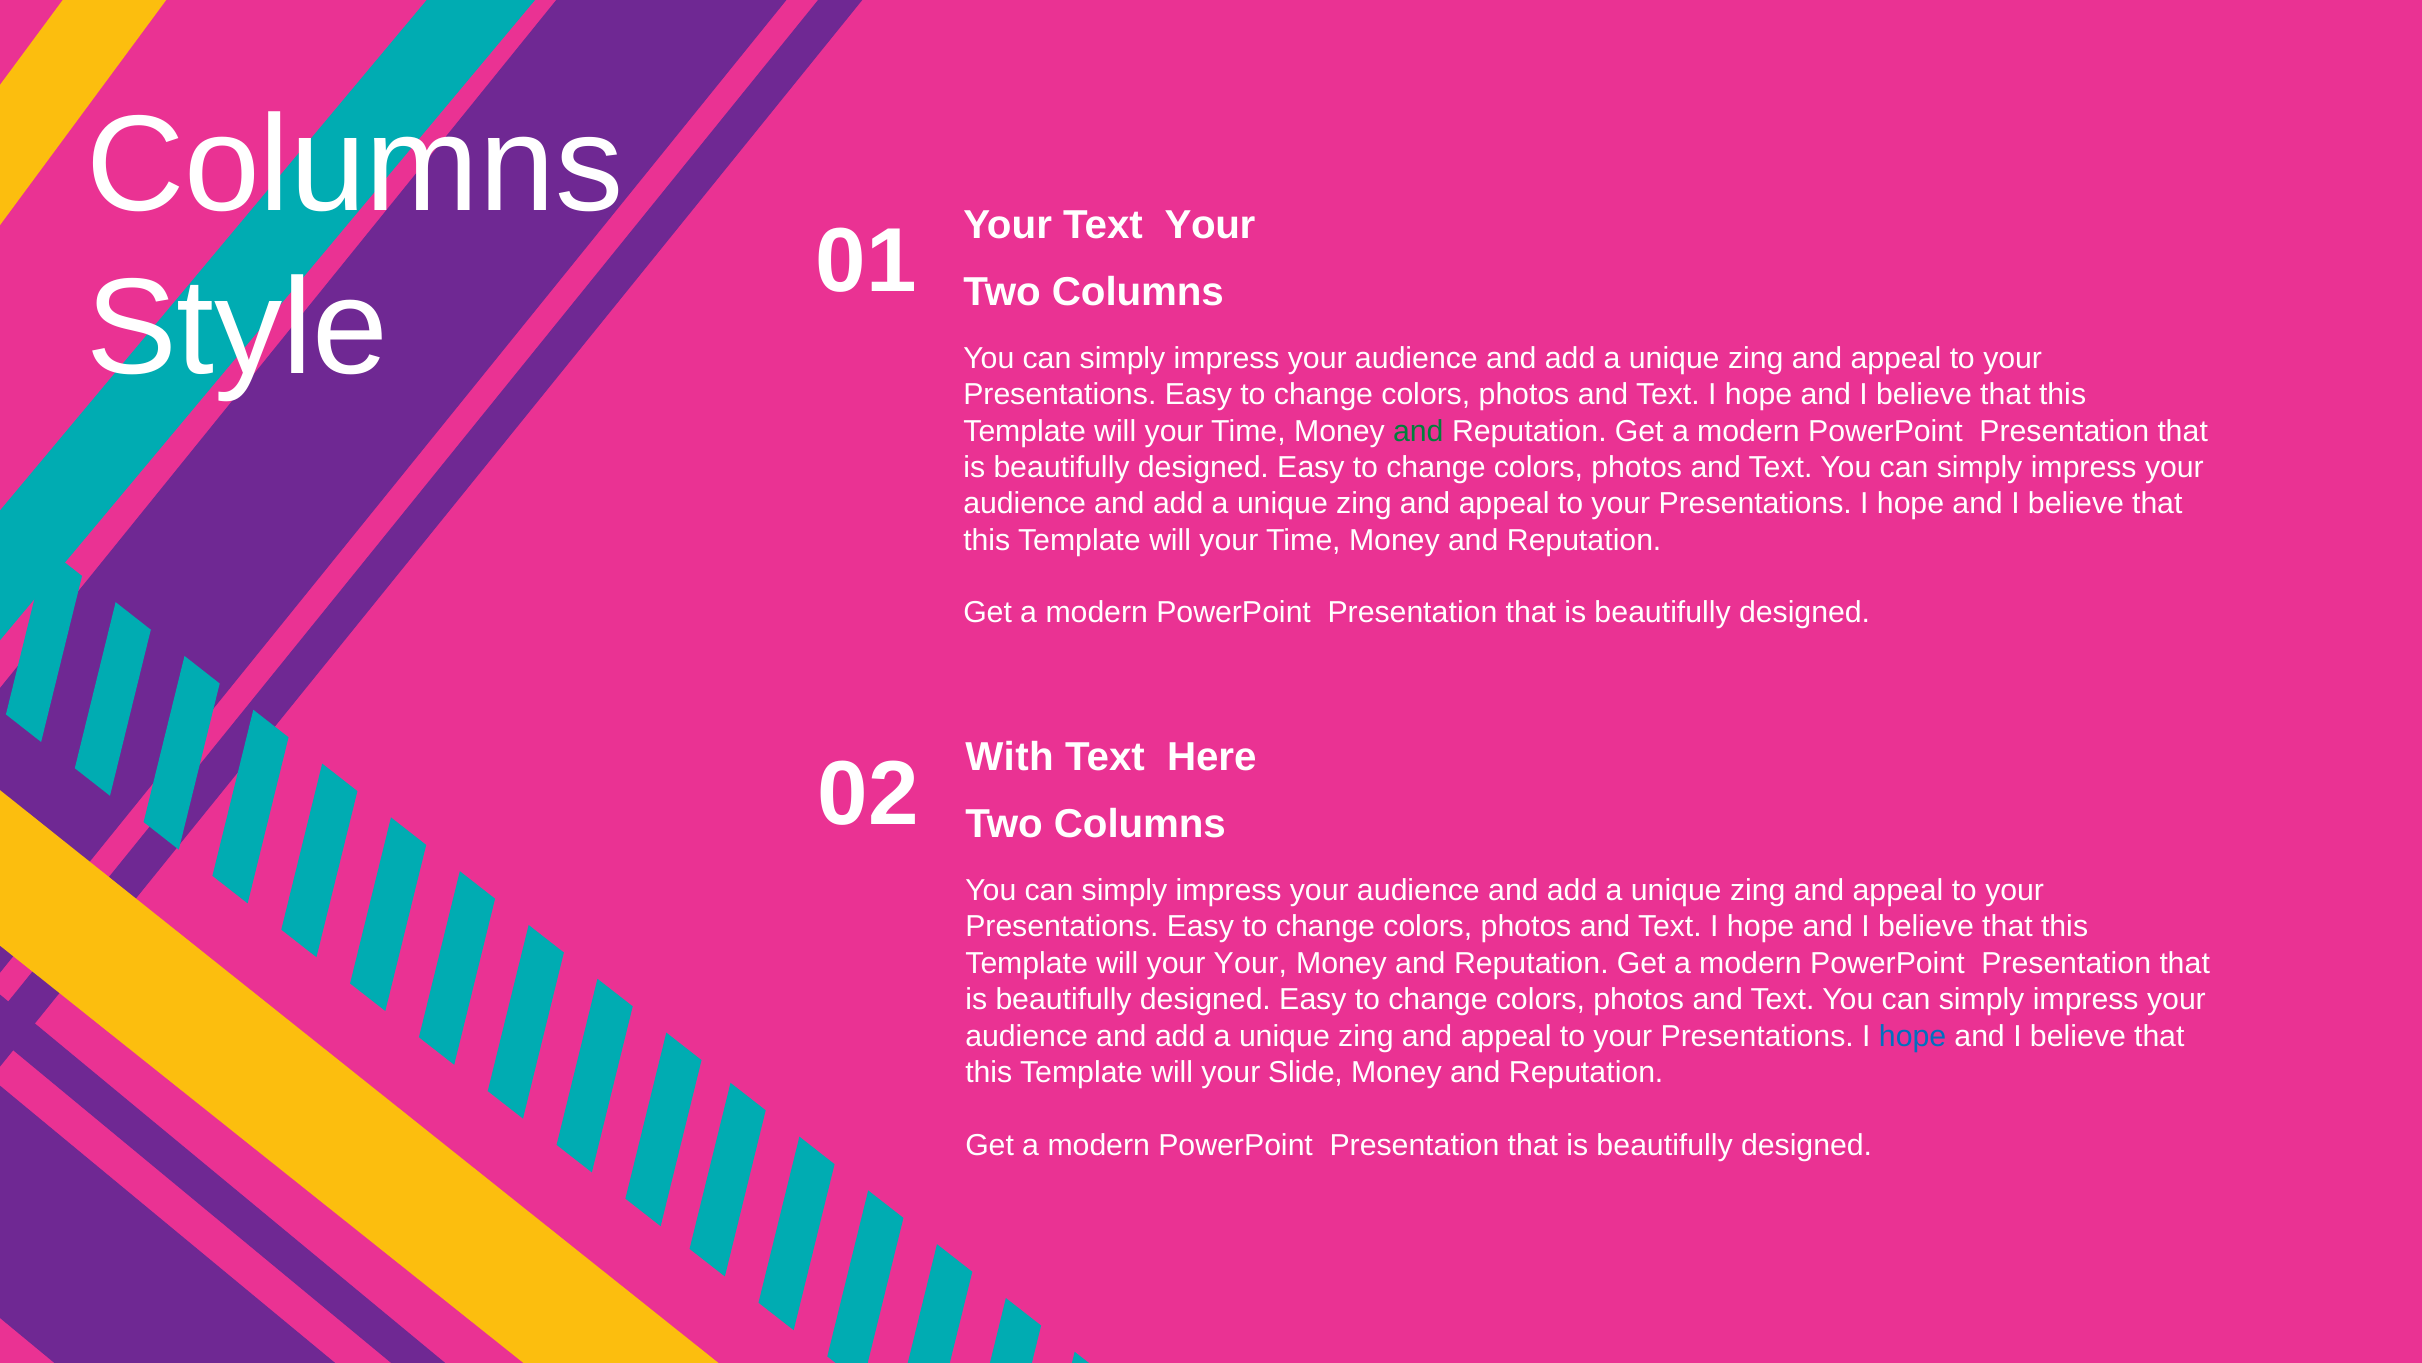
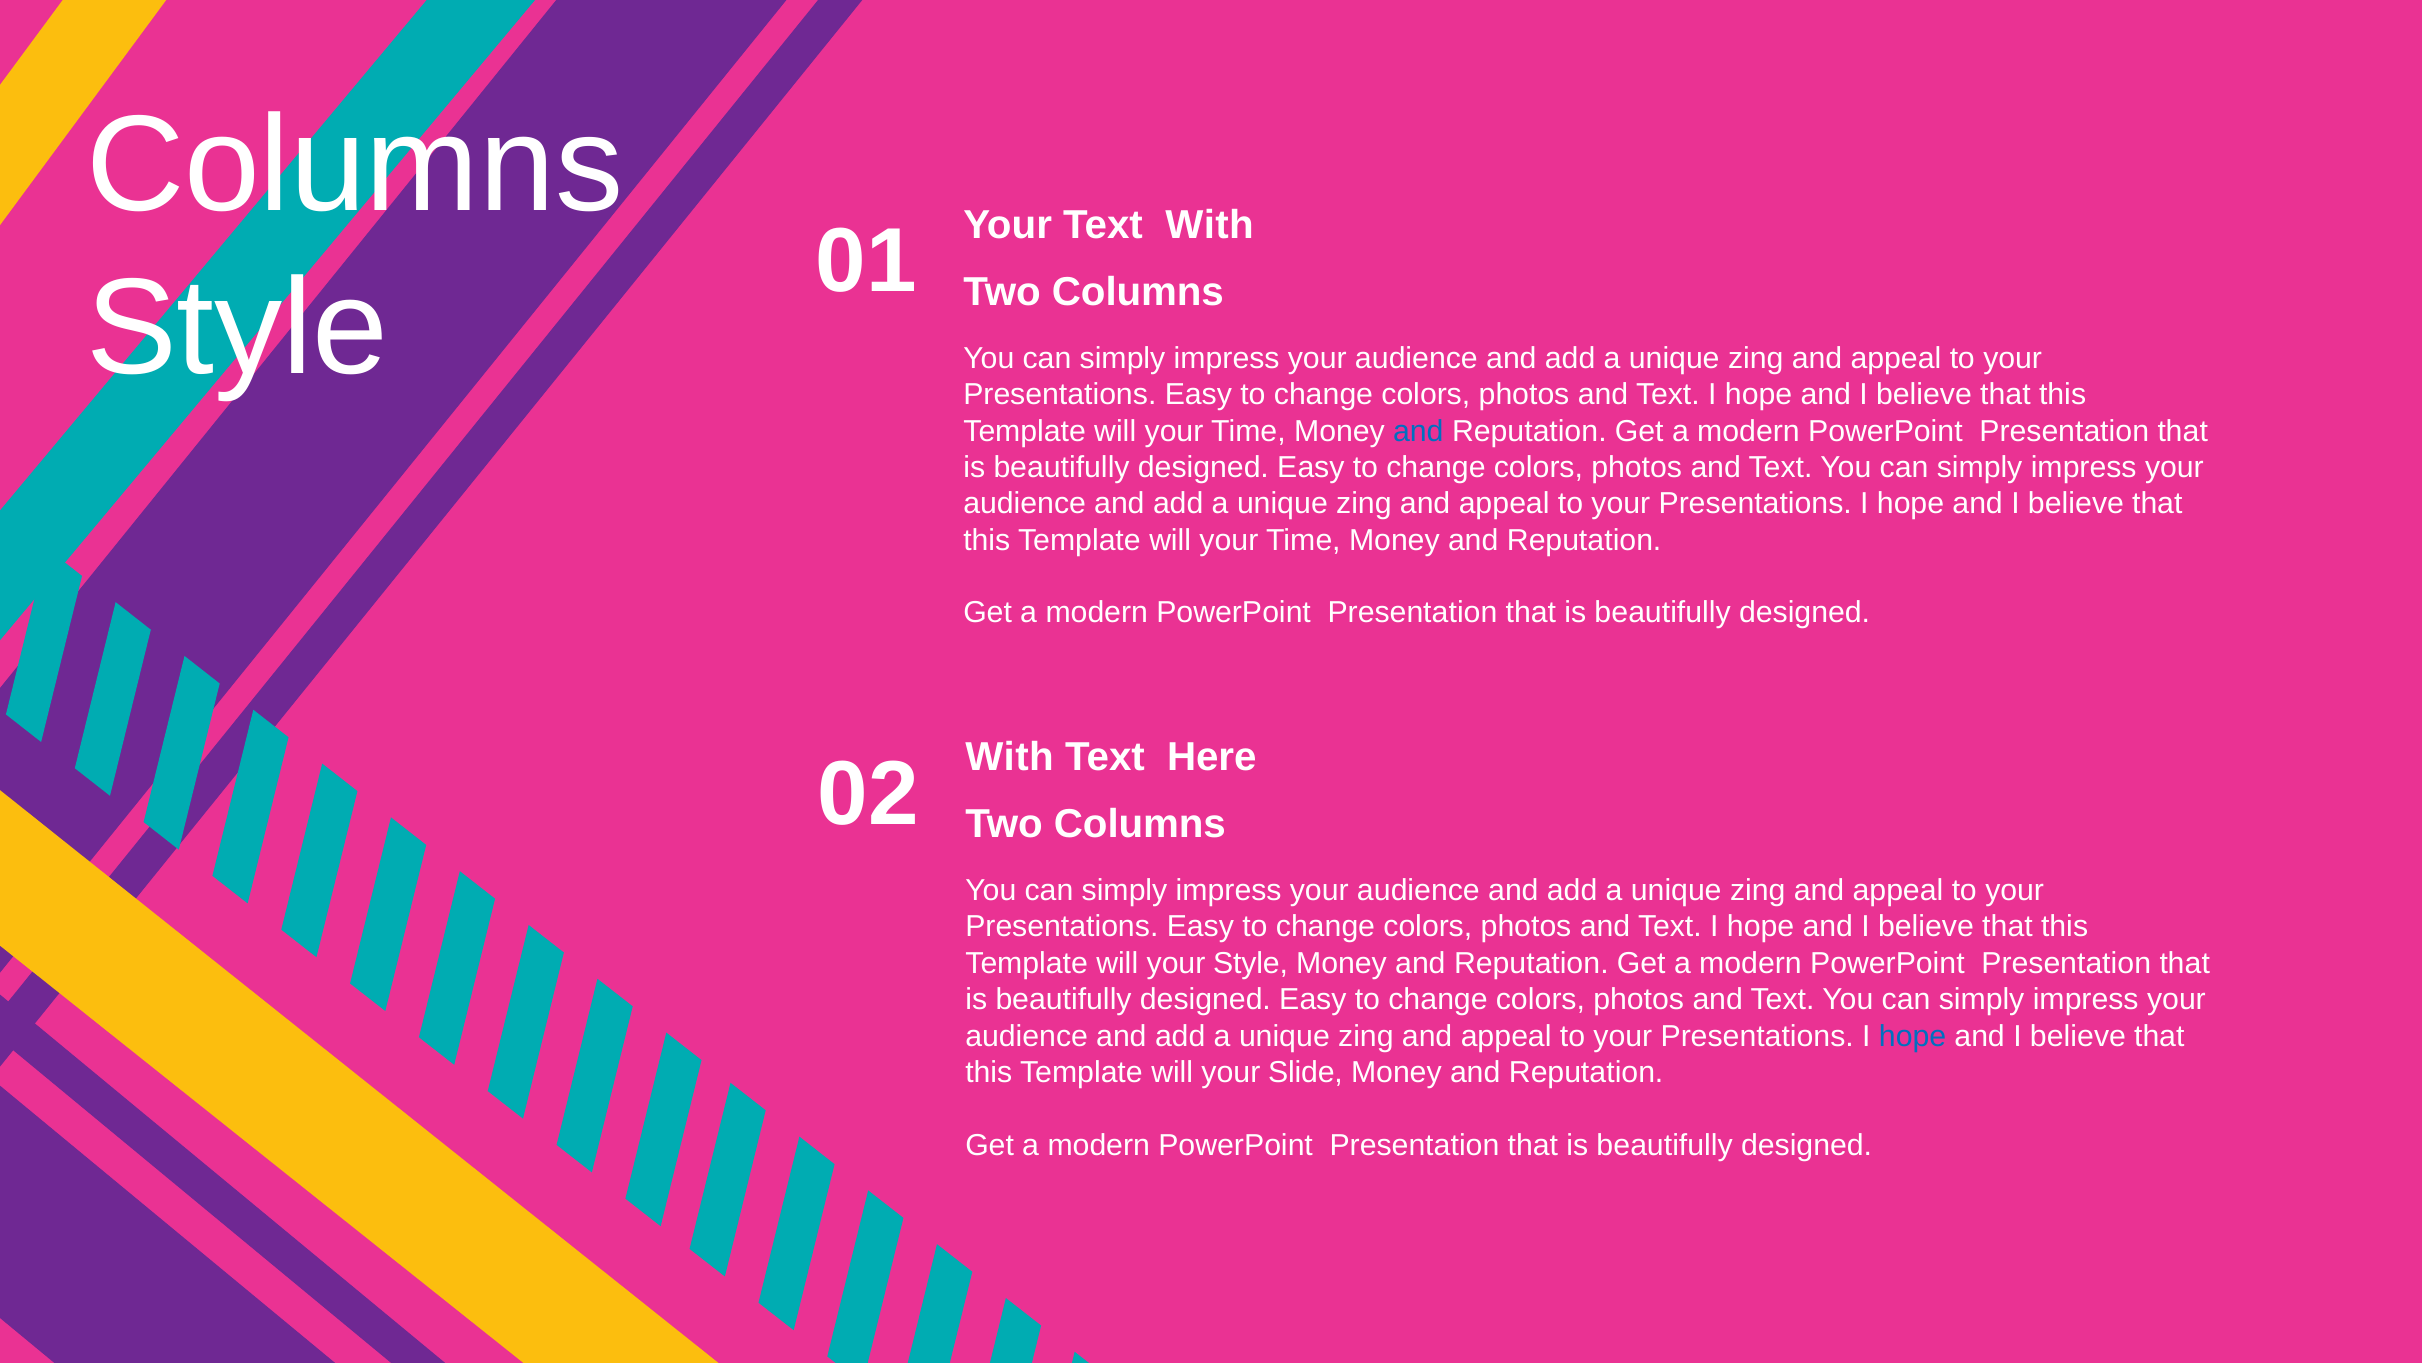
Text Your: Your -> With
and at (1418, 431) colour: green -> blue
your Your: Your -> Style
